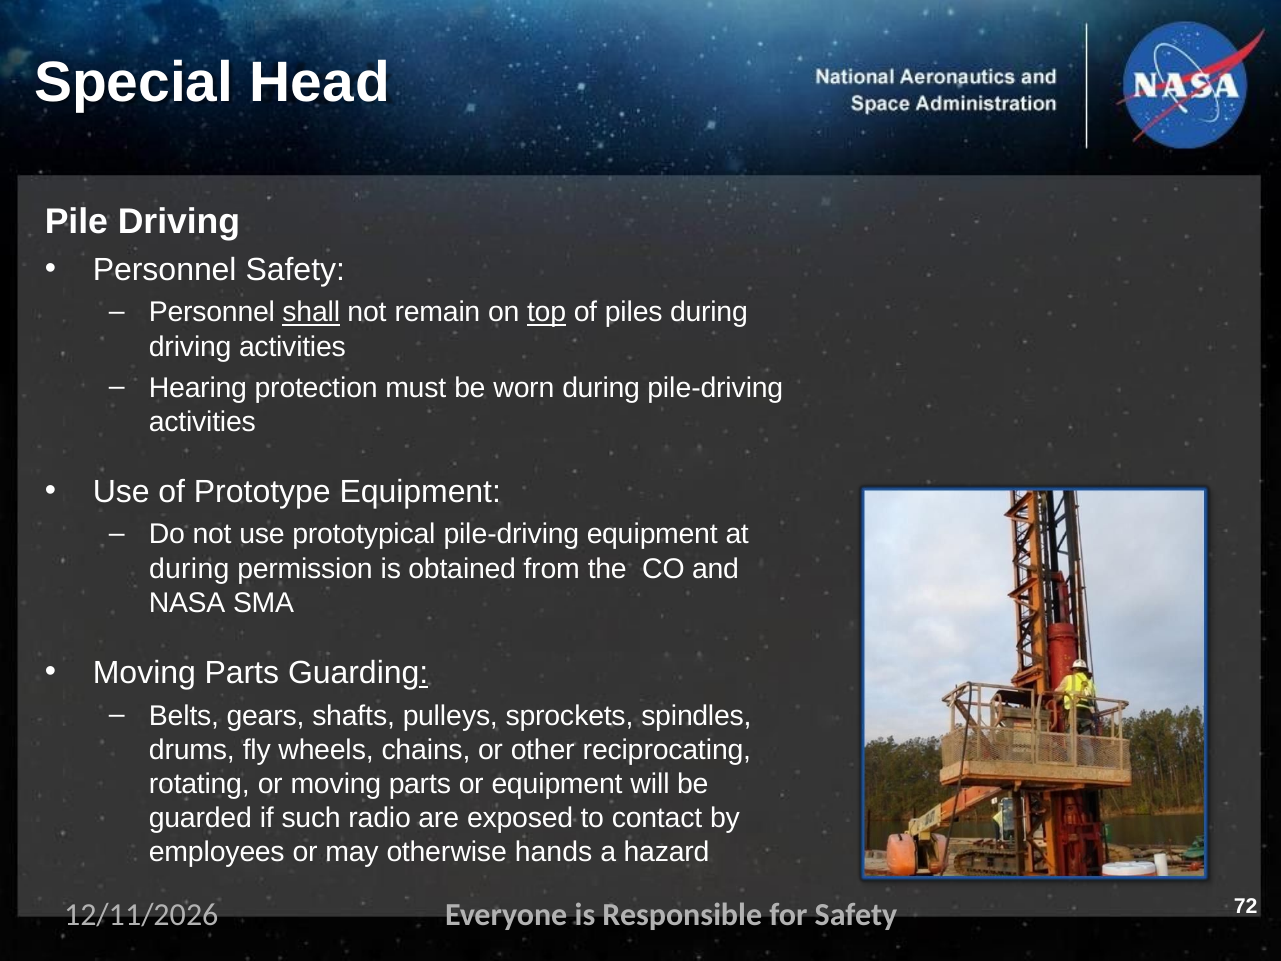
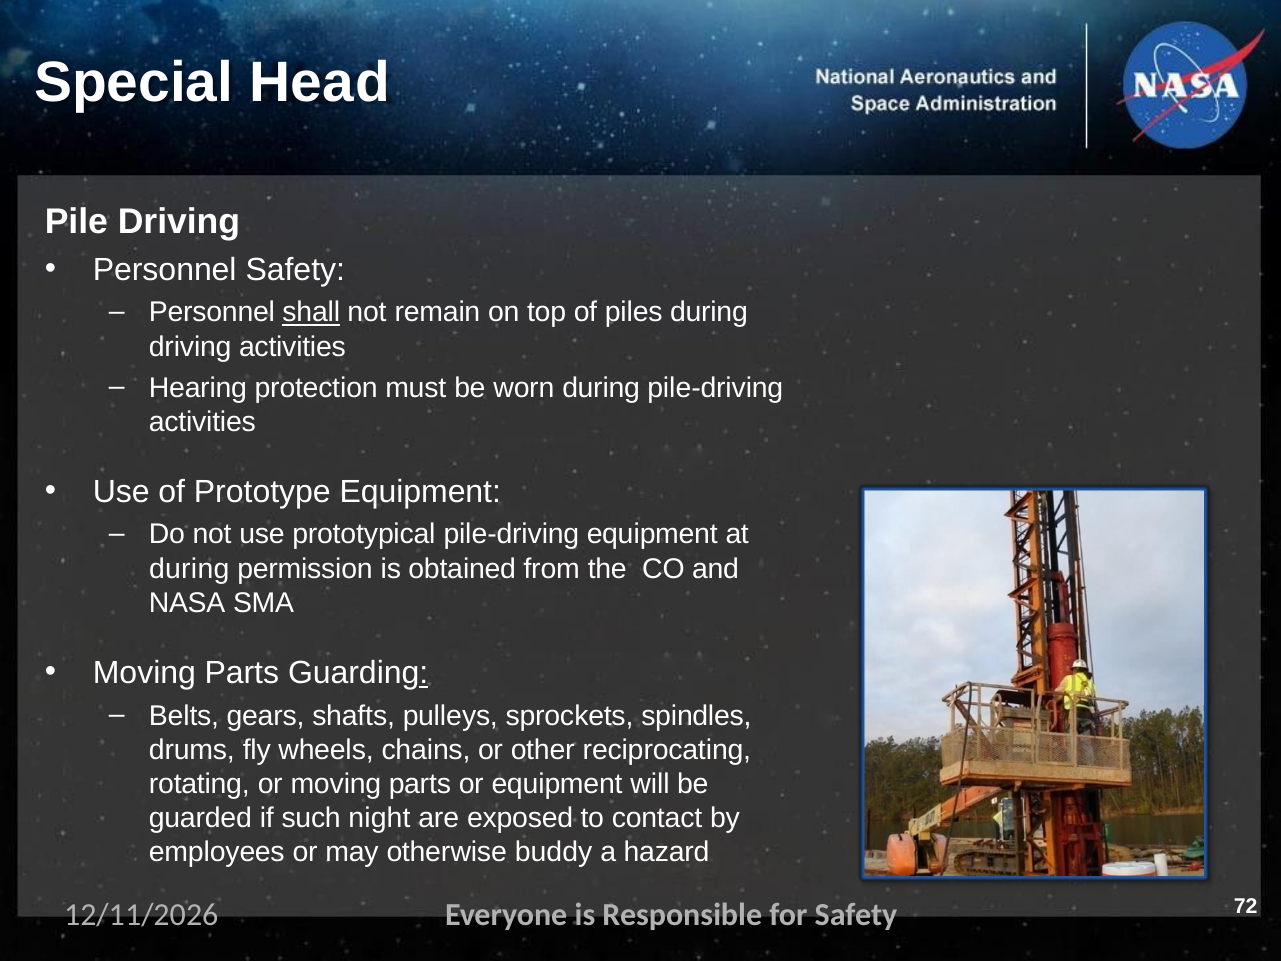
top underline: present -> none
radio: radio -> night
hands: hands -> buddy
